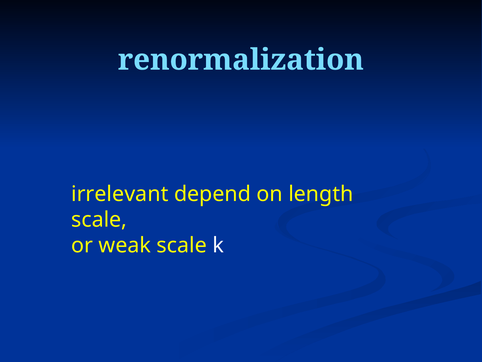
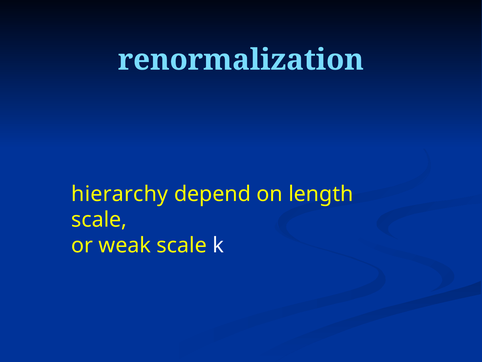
irrelevant: irrelevant -> hierarchy
